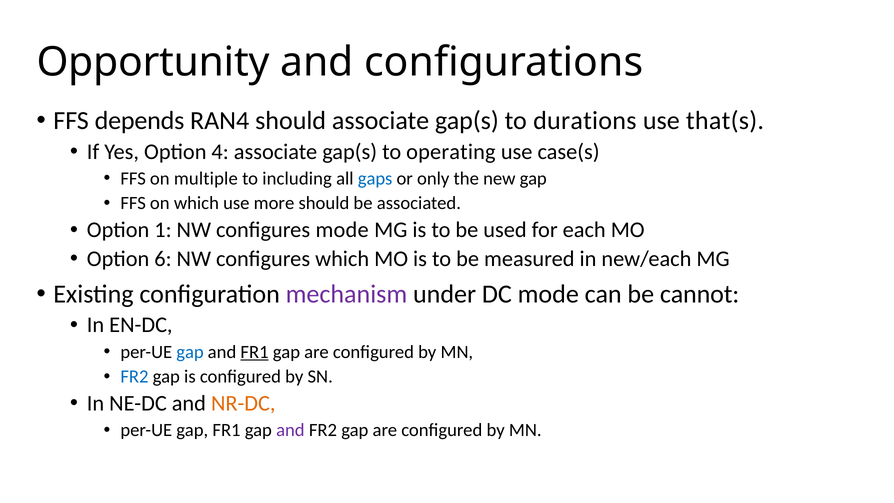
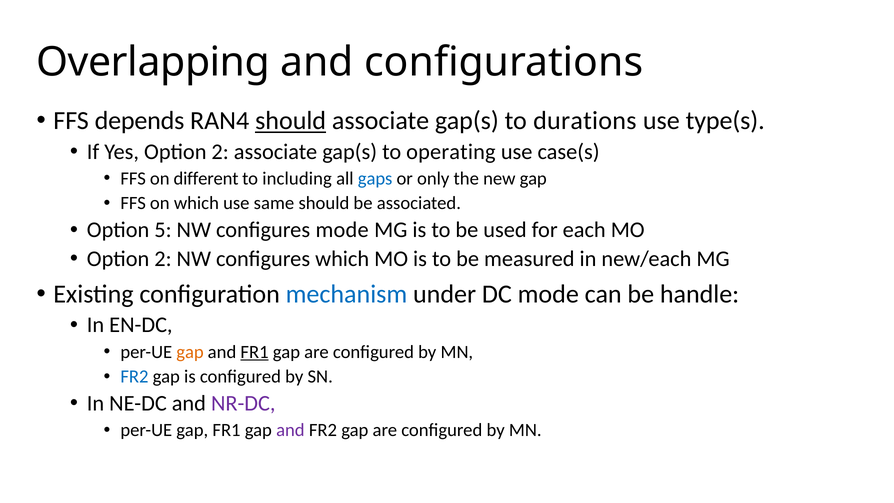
Opportunity: Opportunity -> Overlapping
should at (291, 121) underline: none -> present
that(s: that(s -> type(s
Yes Option 4: 4 -> 2
multiple: multiple -> different
more: more -> same
1: 1 -> 5
6 at (163, 259): 6 -> 2
mechanism colour: purple -> blue
cannot: cannot -> handle
gap at (190, 352) colour: blue -> orange
NR-DC colour: orange -> purple
